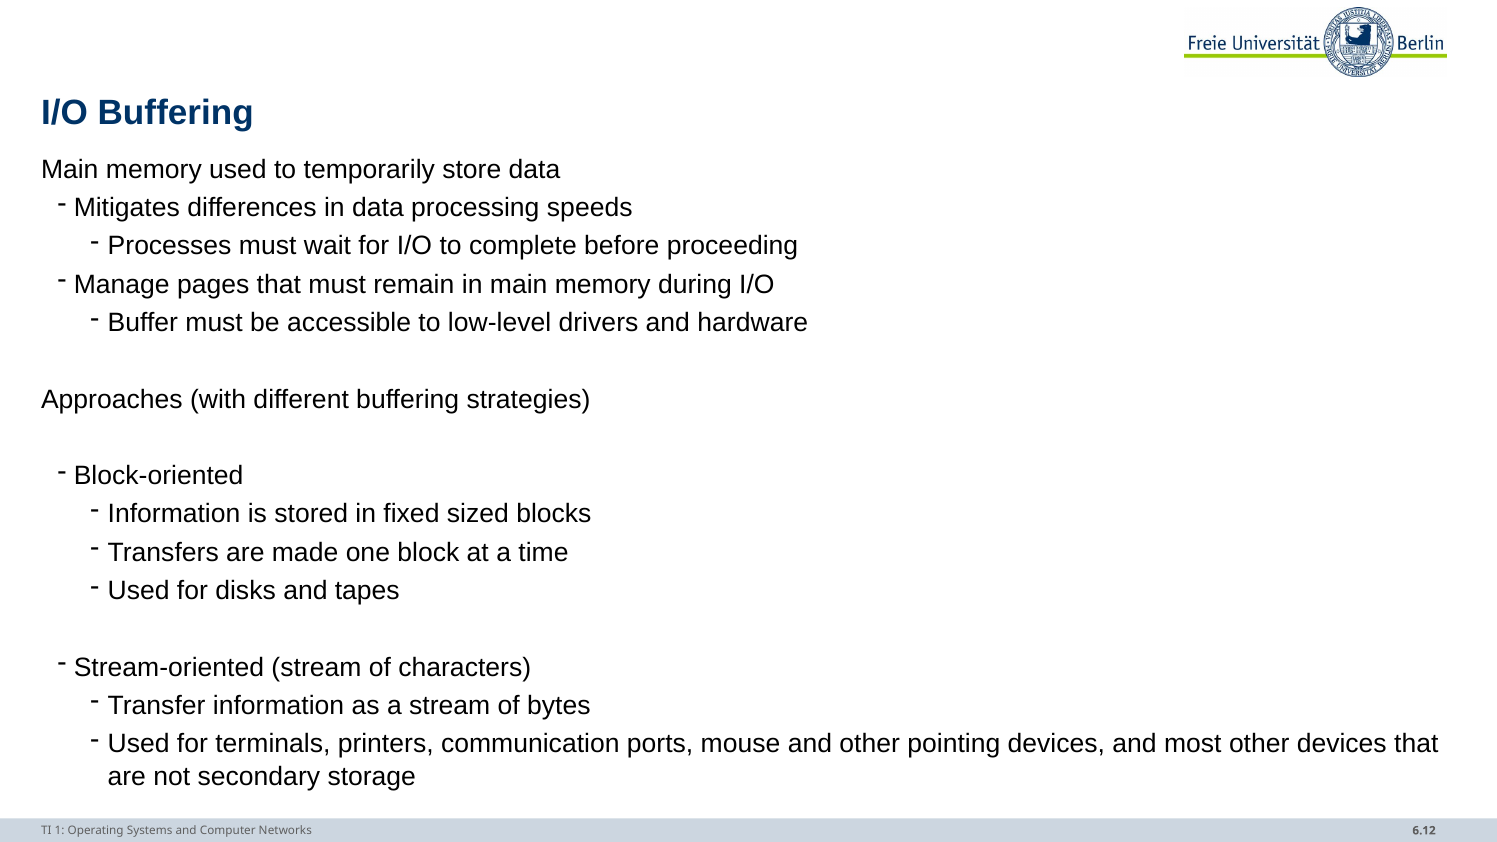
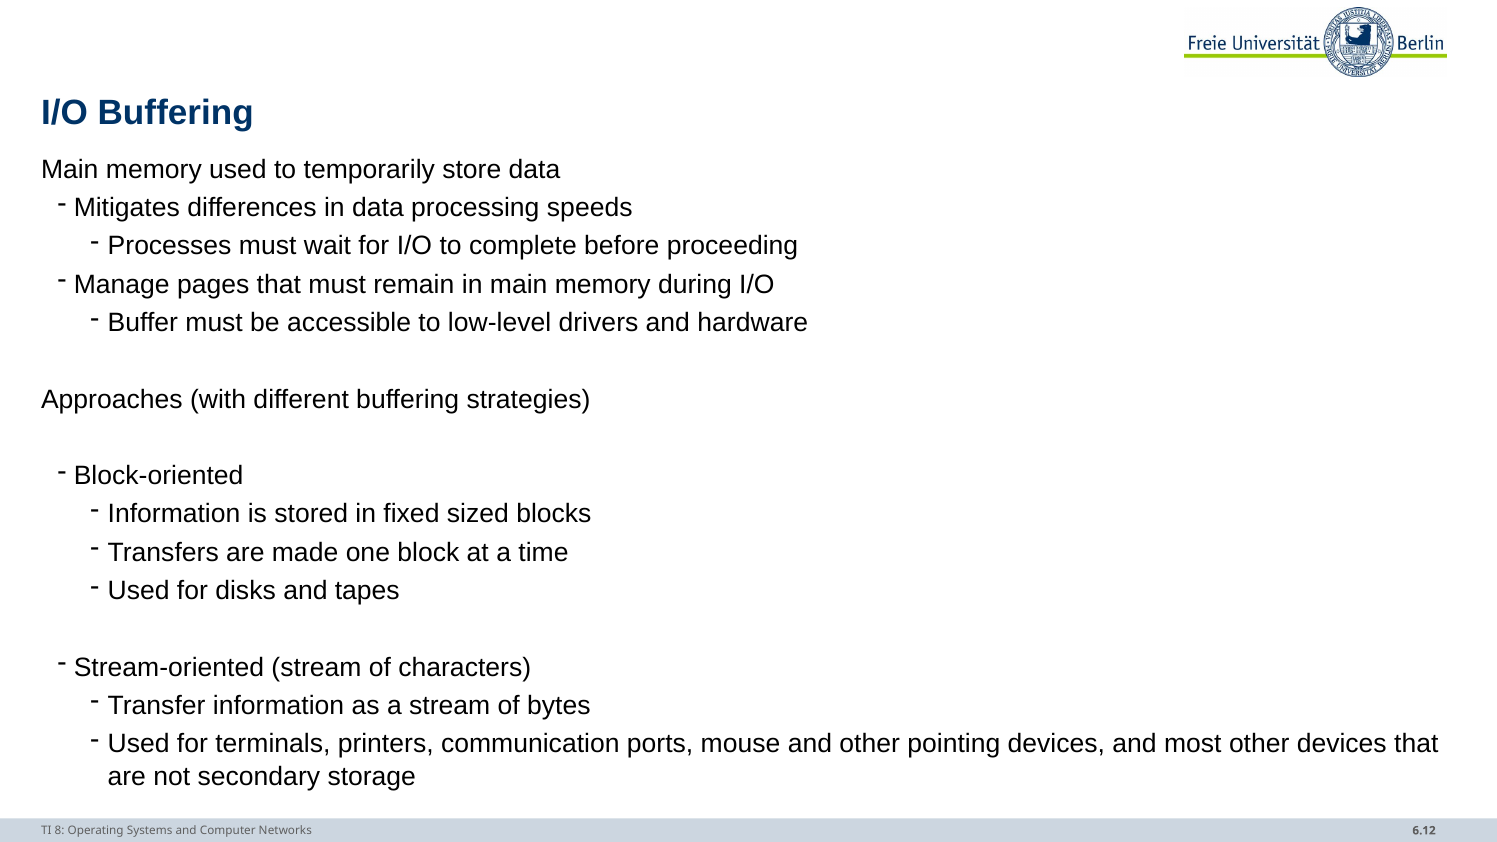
1: 1 -> 8
